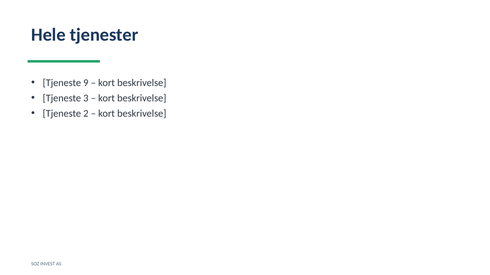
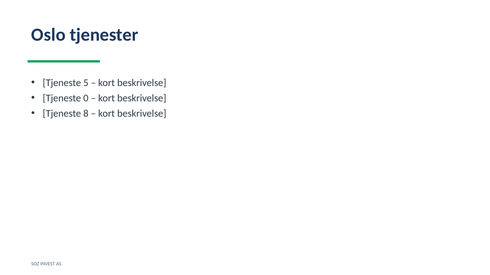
Hele: Hele -> Oslo
9: 9 -> 5
3: 3 -> 0
2: 2 -> 8
